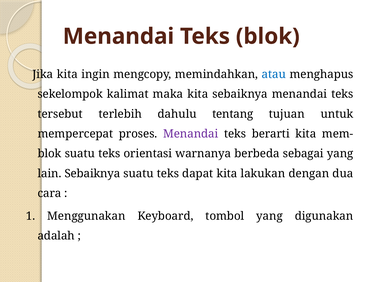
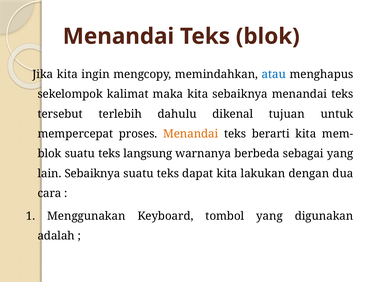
tentang: tentang -> dikenal
Menandai at (191, 134) colour: purple -> orange
orientasi: orientasi -> langsung
